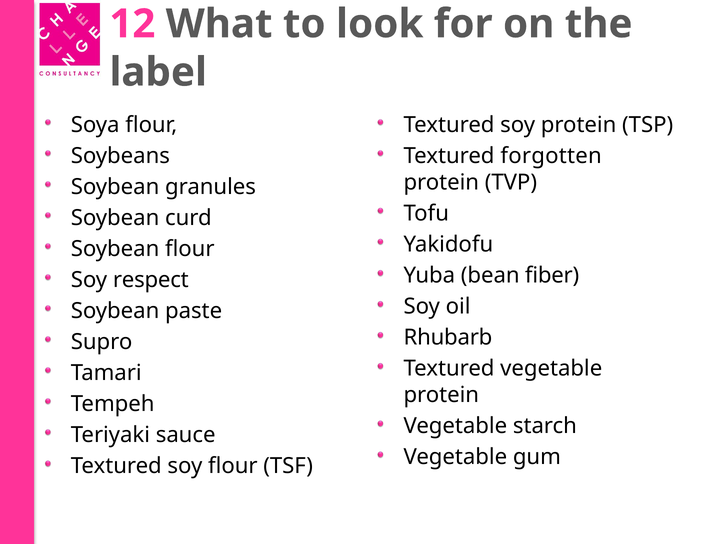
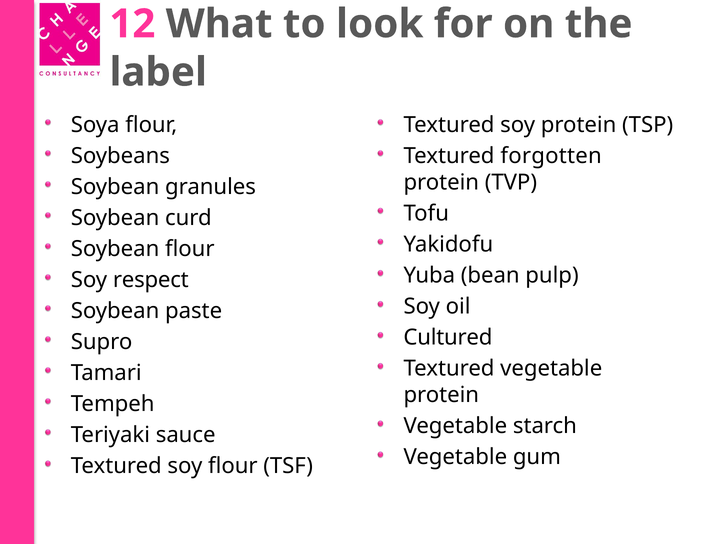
fiber: fiber -> pulp
Rhubarb: Rhubarb -> Cultured
